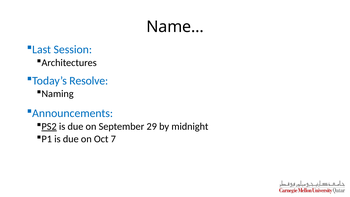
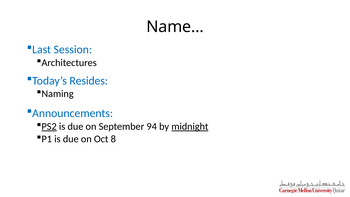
Resolve: Resolve -> Resides
29: 29 -> 94
midnight underline: none -> present
7: 7 -> 8
